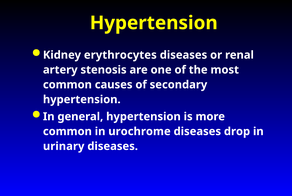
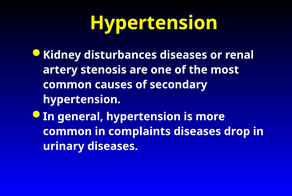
erythrocytes: erythrocytes -> disturbances
urochrome: urochrome -> complaints
